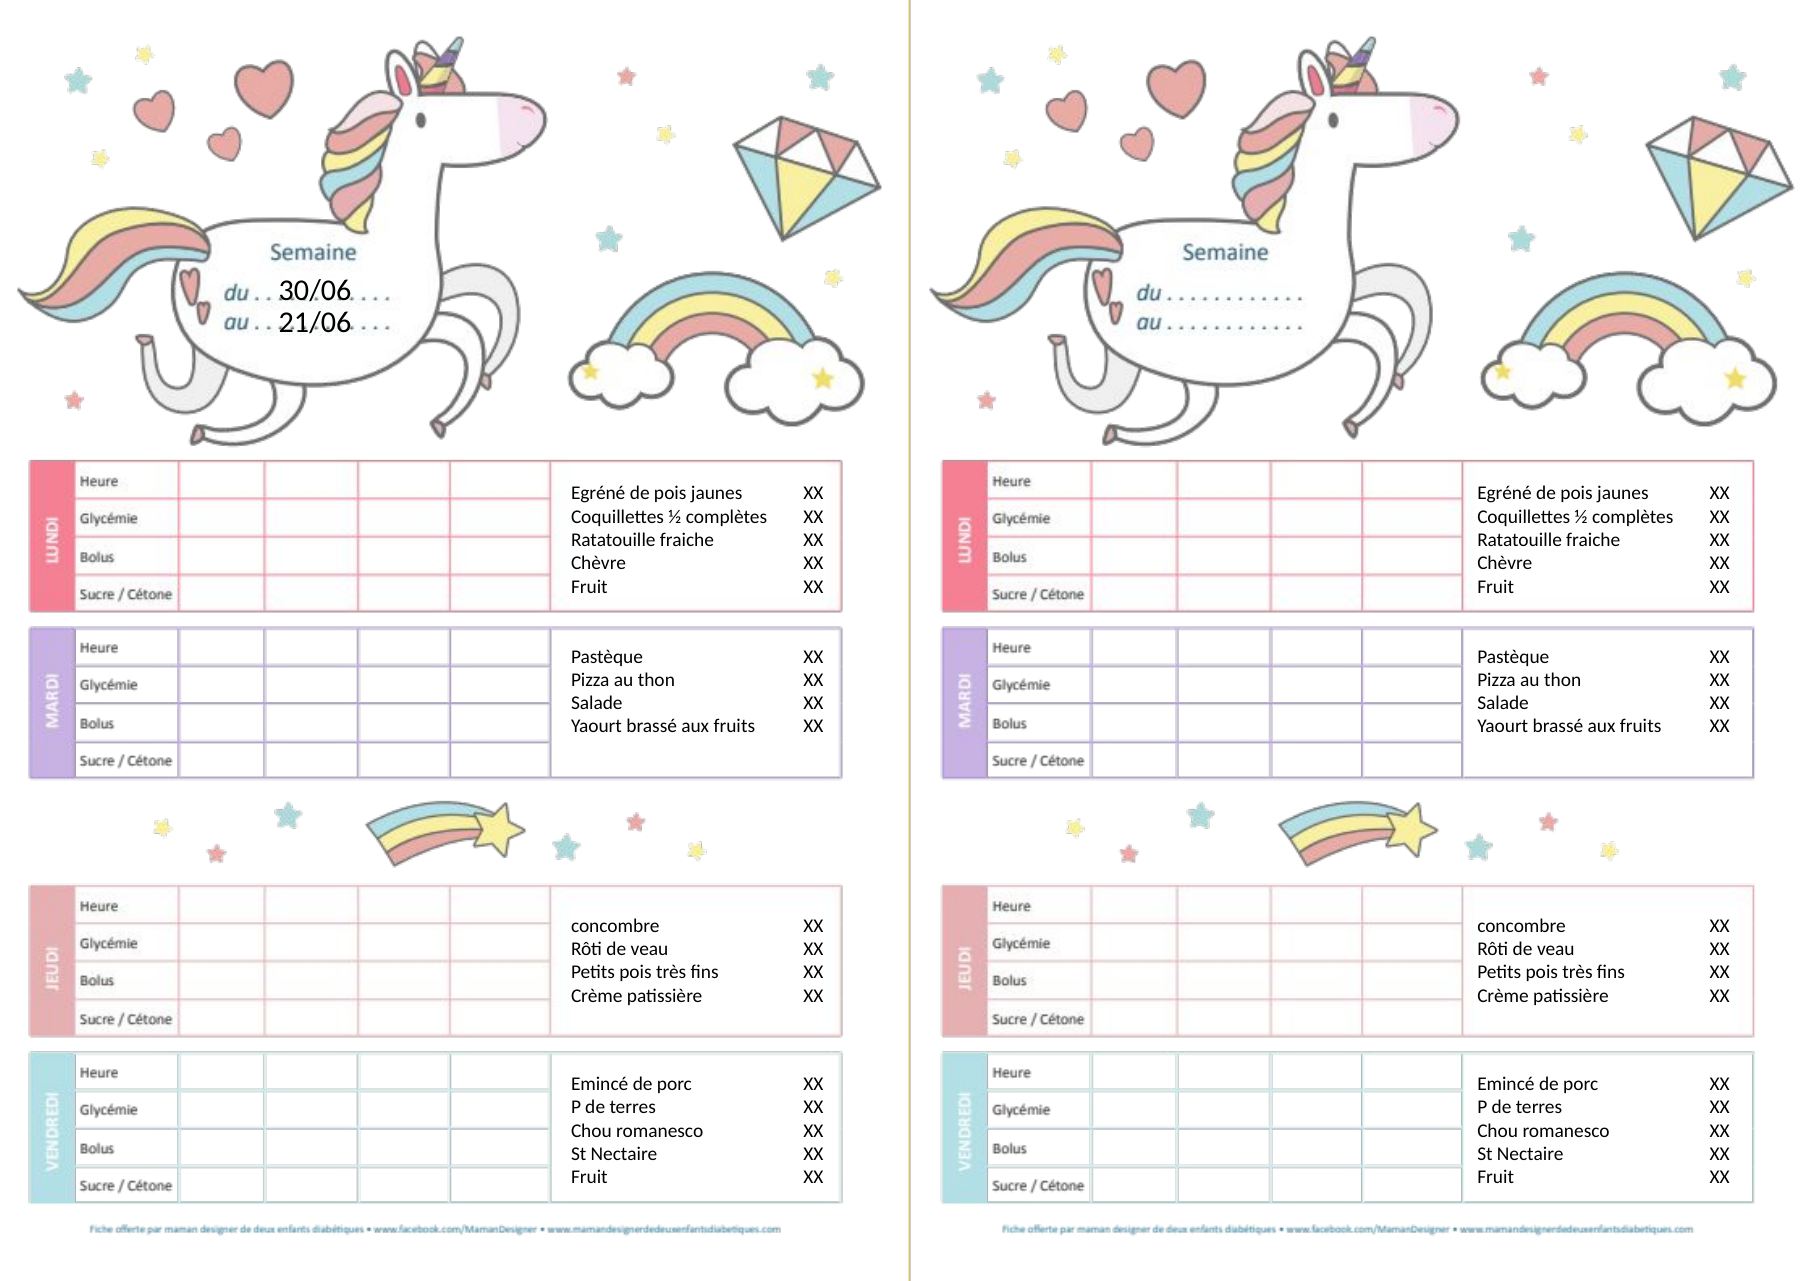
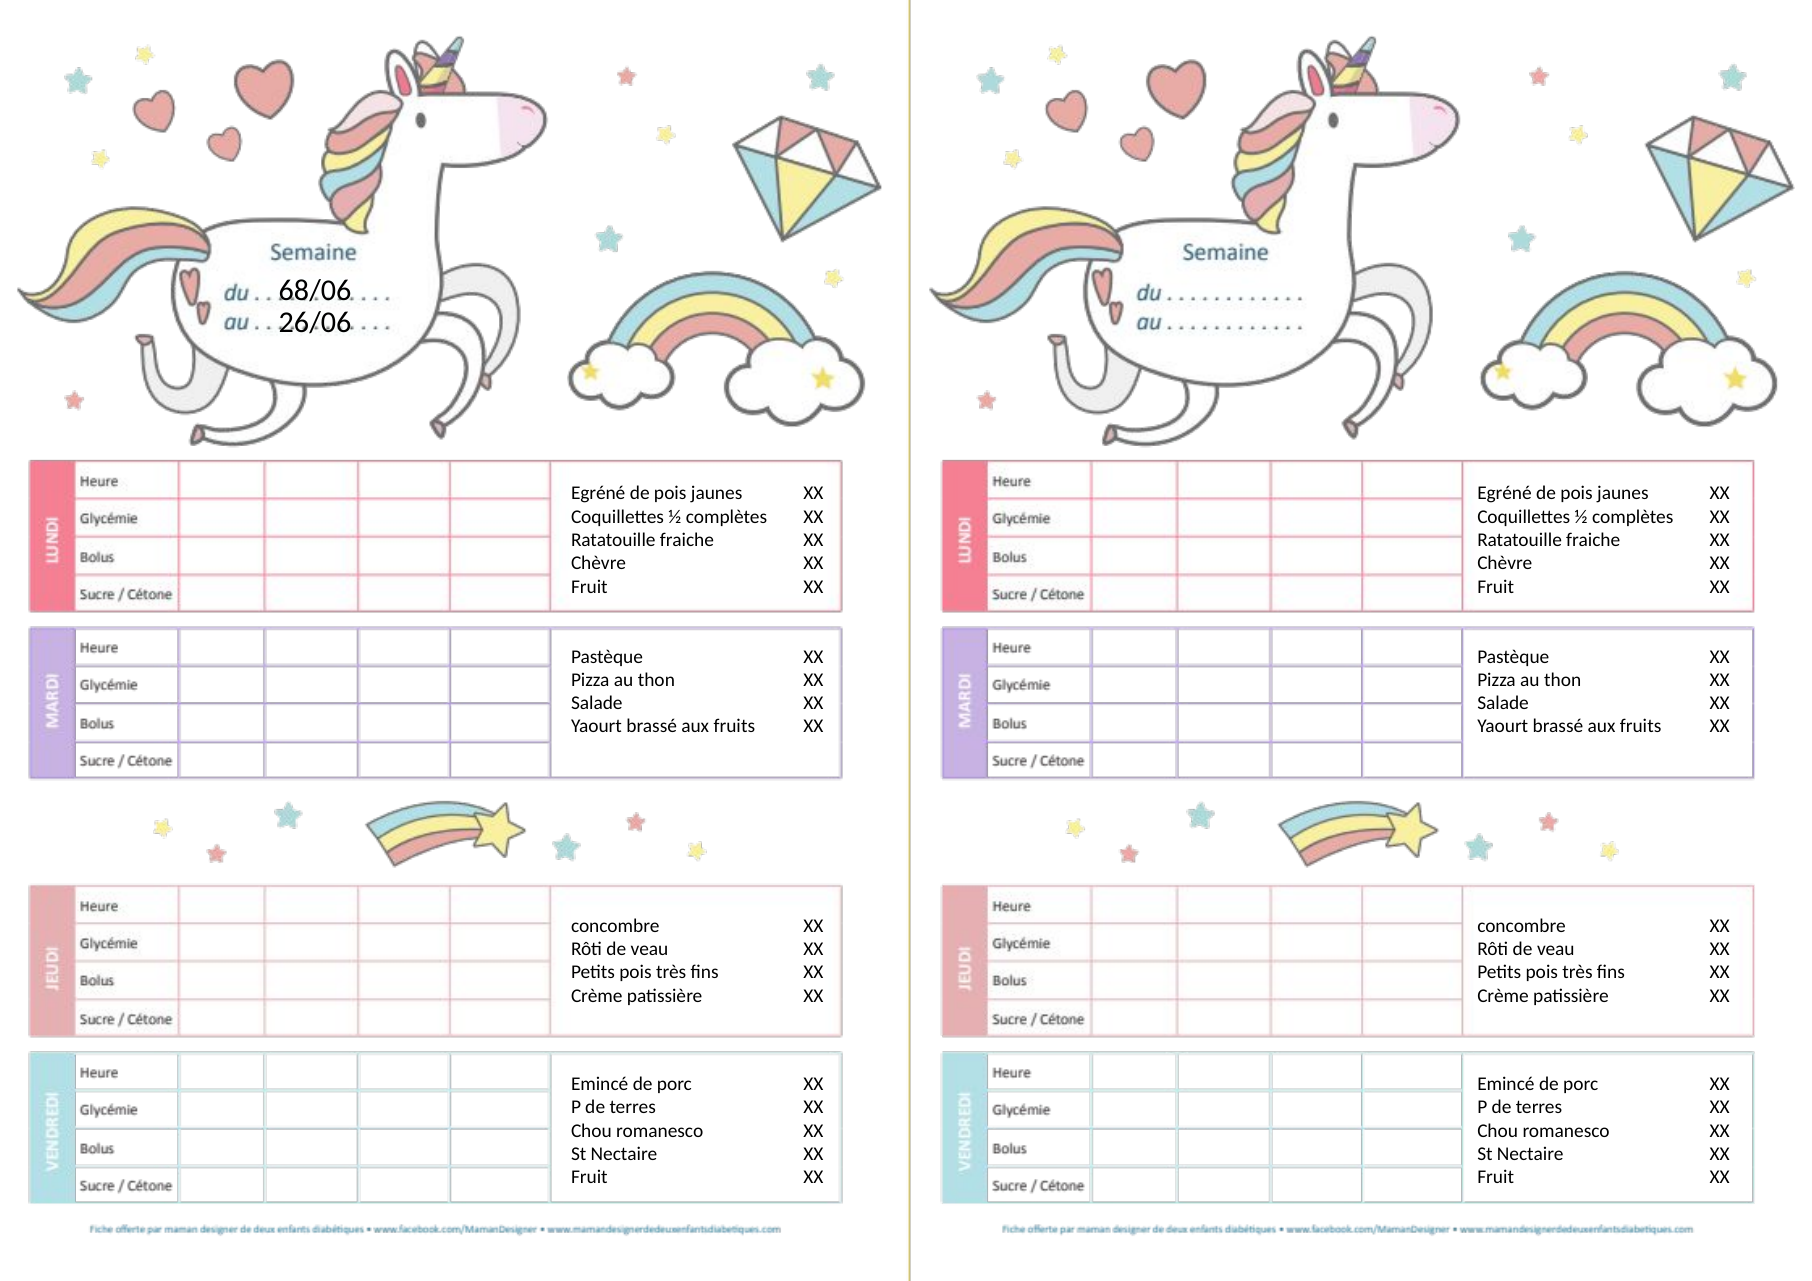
30/06: 30/06 -> 68/06
21/06: 21/06 -> 26/06
